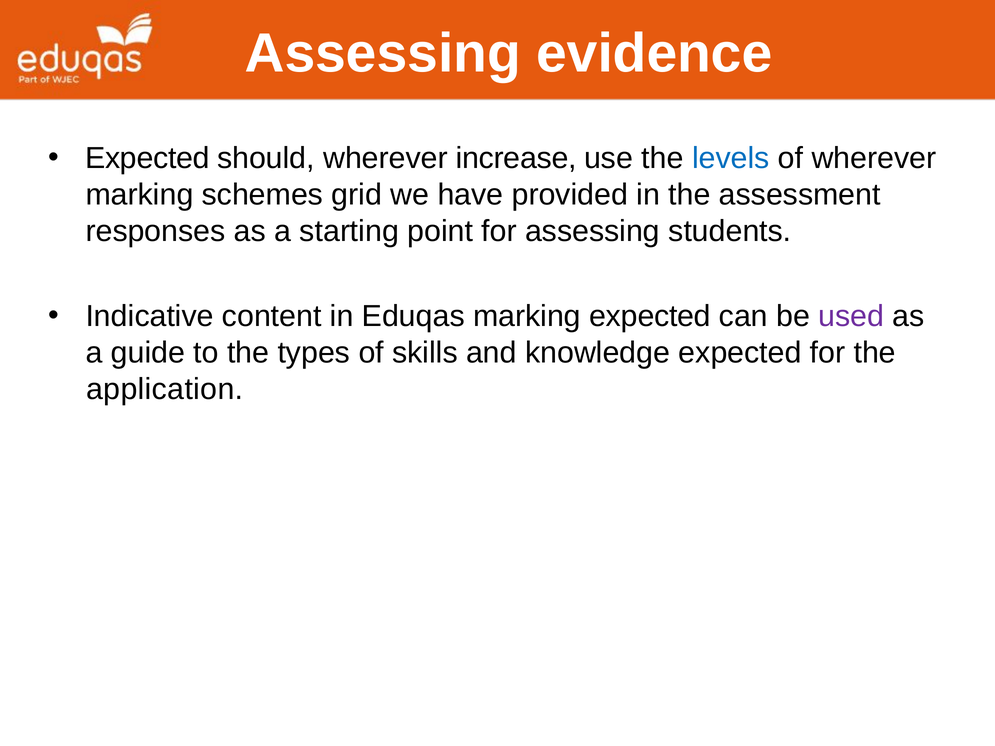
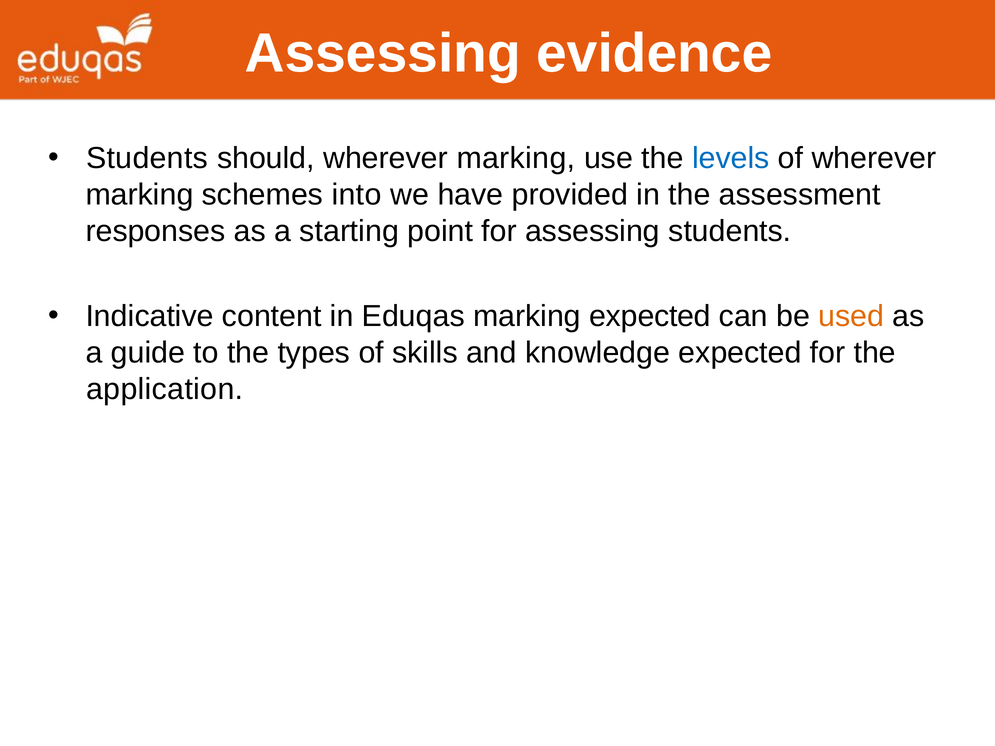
Expected at (147, 158): Expected -> Students
should wherever increase: increase -> marking
grid: grid -> into
used colour: purple -> orange
